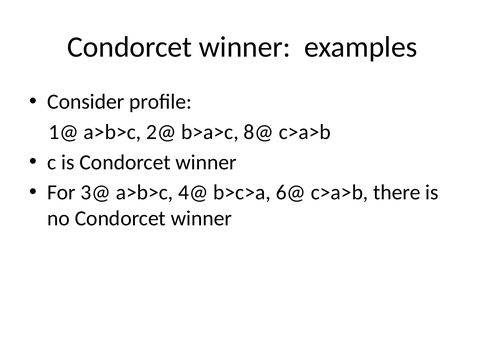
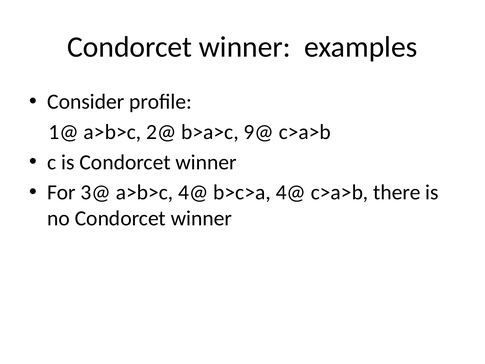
8@: 8@ -> 9@
b>c>a 6@: 6@ -> 4@
